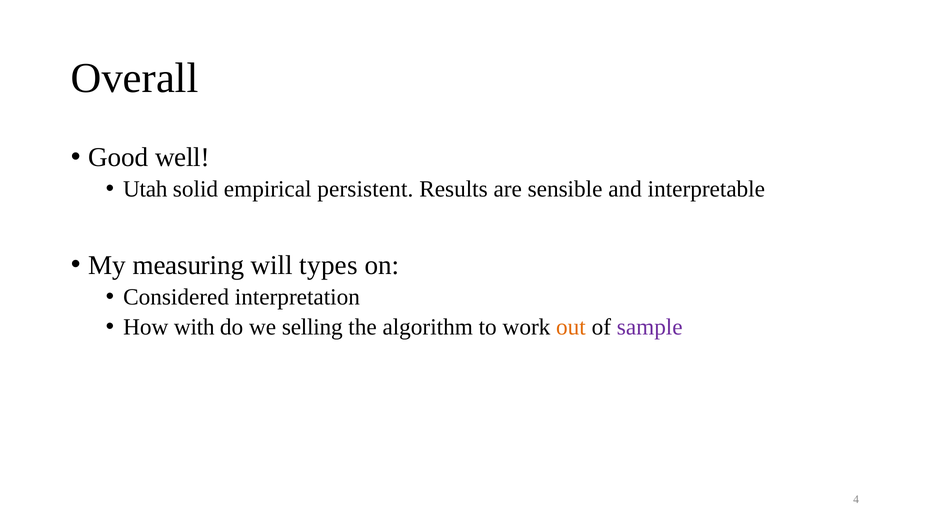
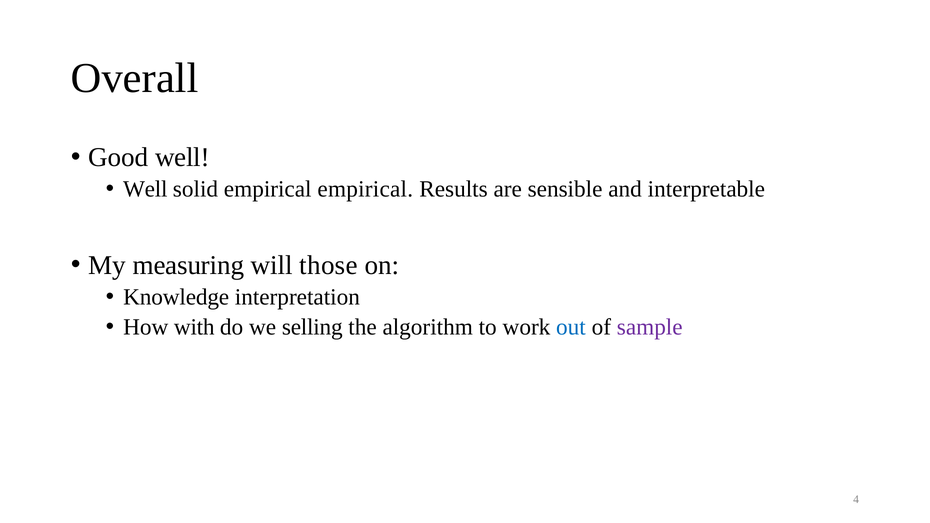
Utah at (145, 189): Utah -> Well
empirical persistent: persistent -> empirical
types: types -> those
Considered: Considered -> Knowledge
out colour: orange -> blue
